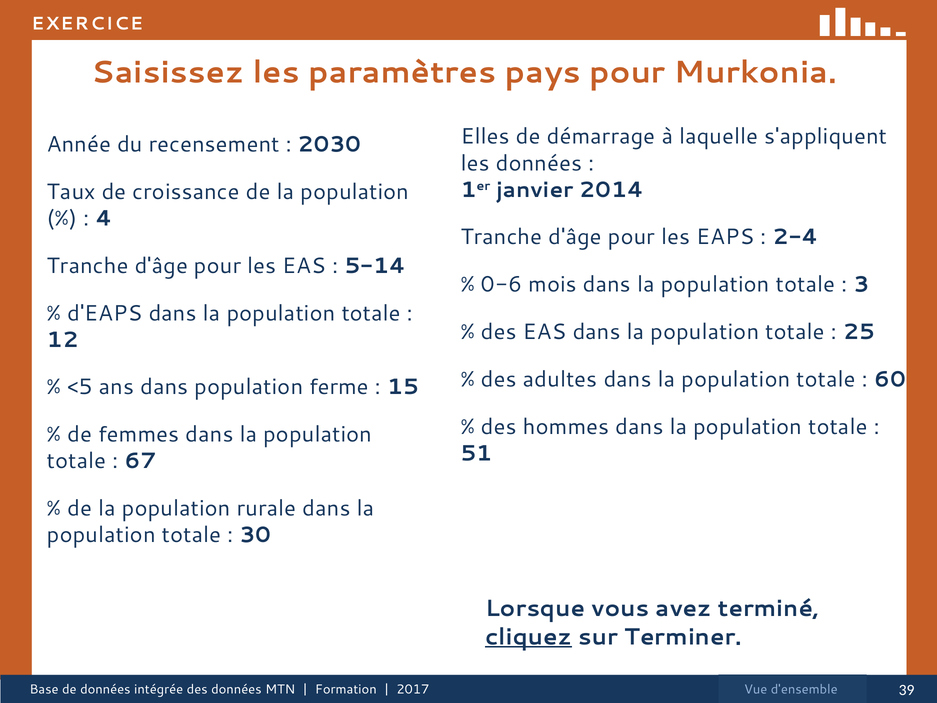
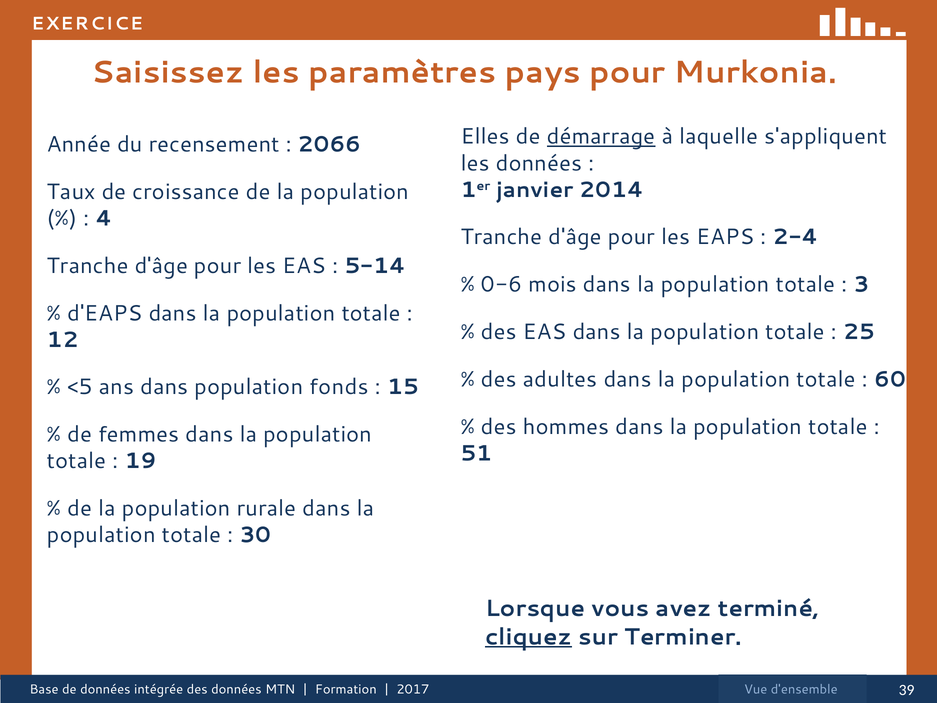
démarrage underline: none -> present
2030: 2030 -> 2066
ferme: ferme -> fonds
67: 67 -> 19
